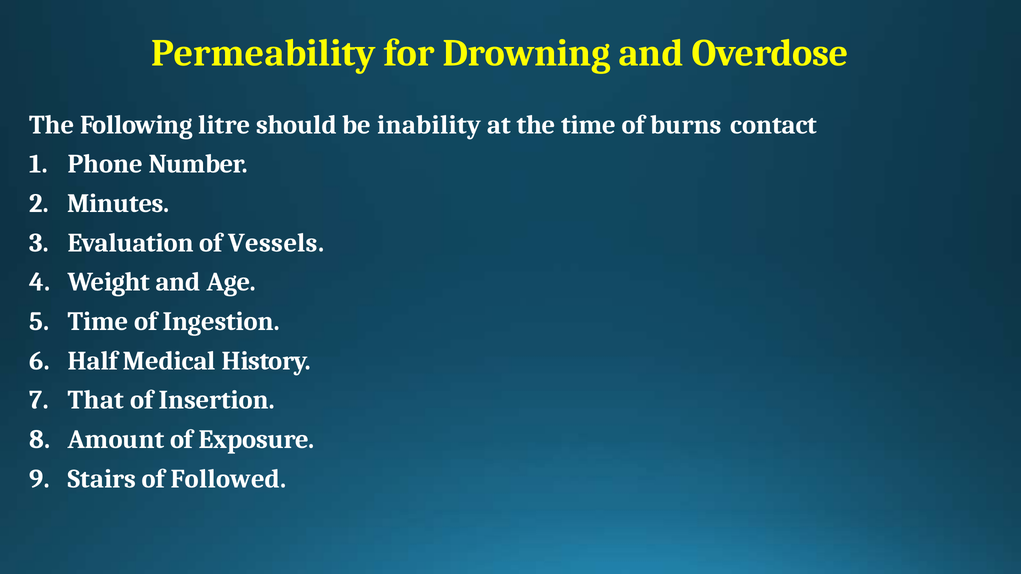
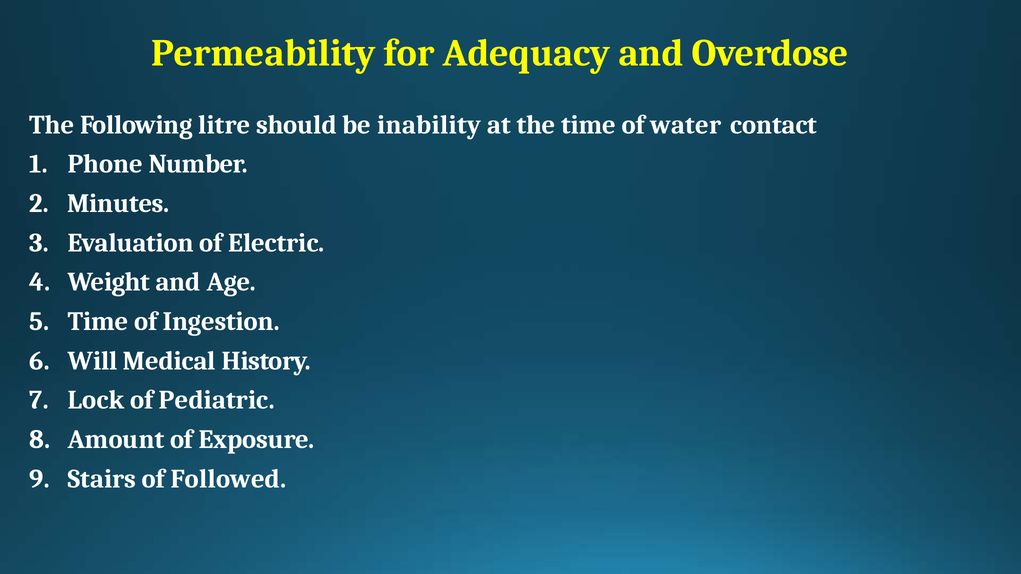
Drowning: Drowning -> Adequacy
burns: burns -> water
Vessels: Vessels -> Electric
Half: Half -> Will
That: That -> Lock
Insertion: Insertion -> Pediatric
